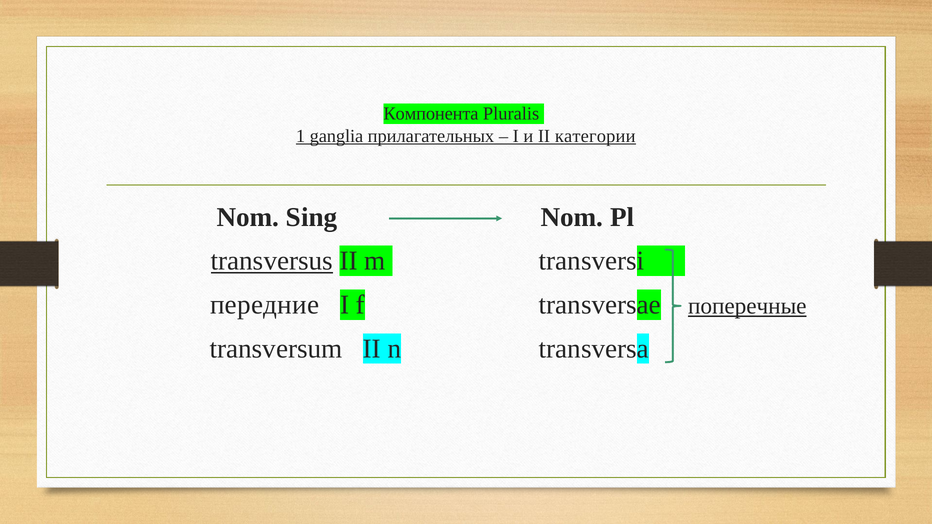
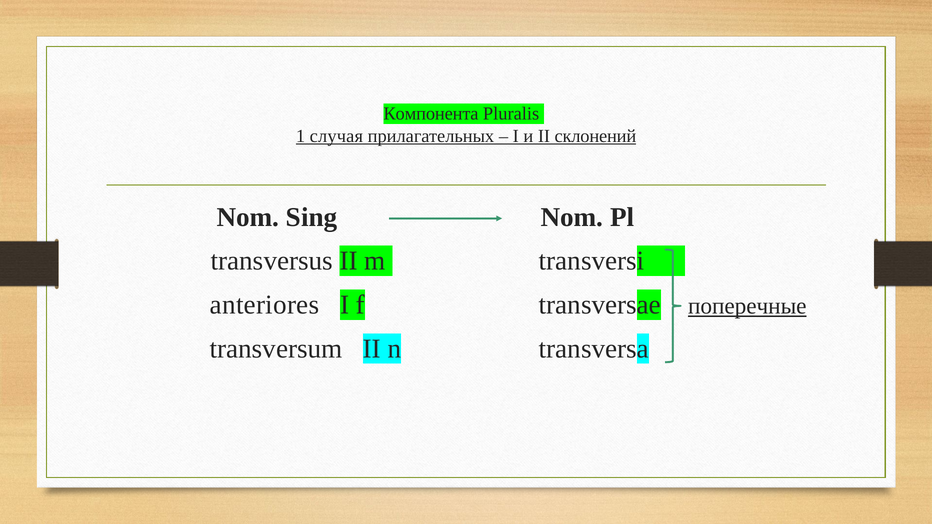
ganglia: ganglia -> случая
категории: категории -> склонений
transversus underline: present -> none
передние: передние -> anteriores
